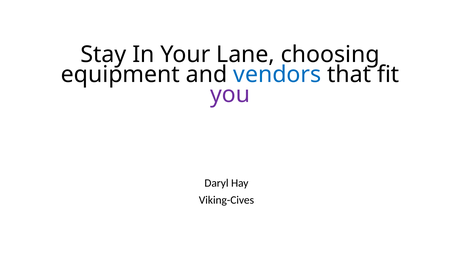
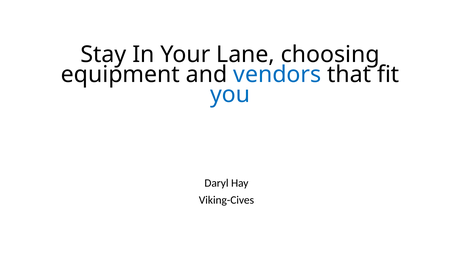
you colour: purple -> blue
